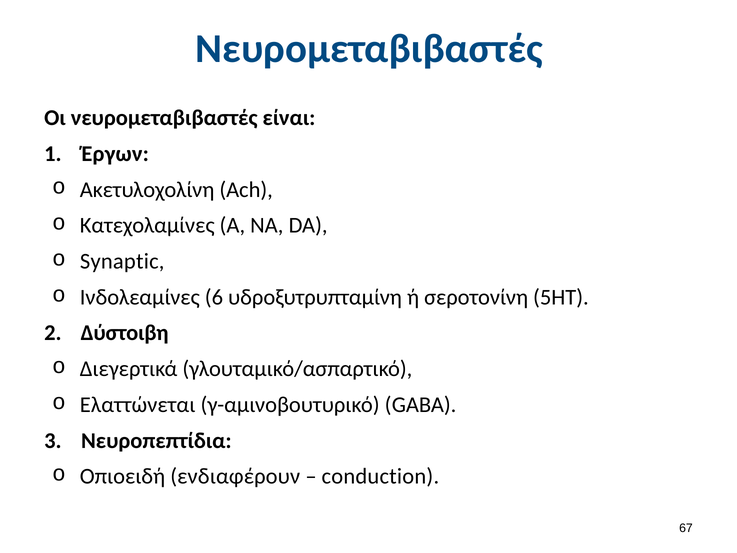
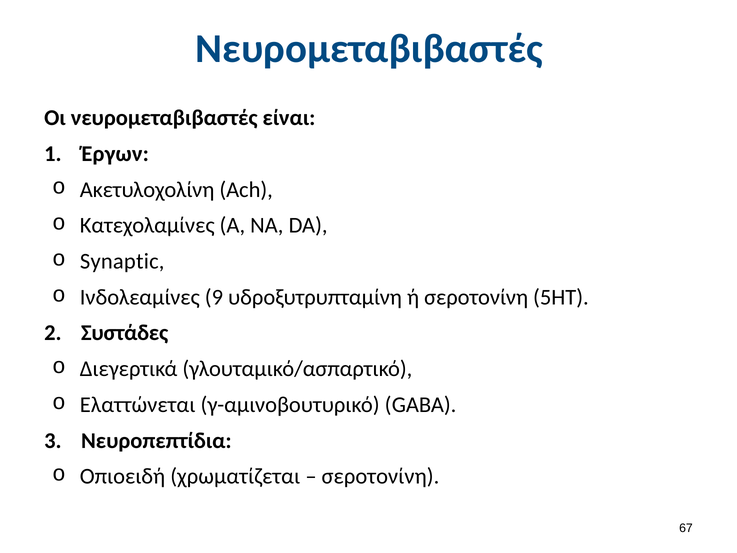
6: 6 -> 9
Δύστοιβη: Δύστοιβη -> Συστάδες
ενδιαφέρουν: ενδιαφέρουν -> χρωματίζεται
conduction at (380, 476): conduction -> σεροτονίνη
